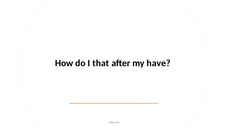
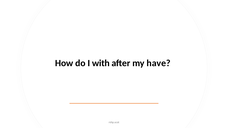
that: that -> with
